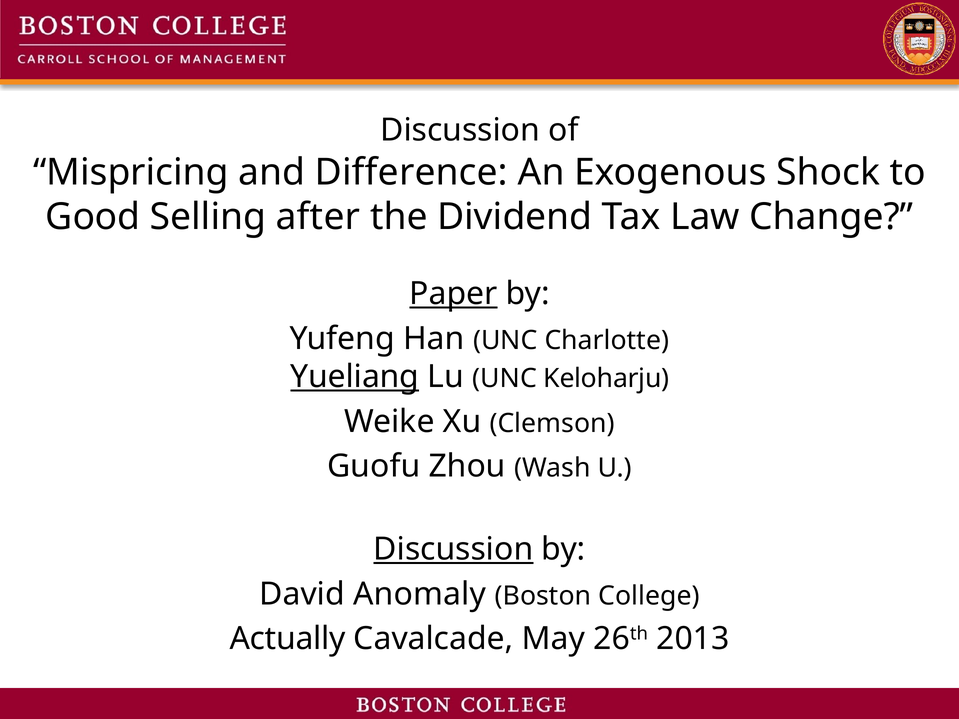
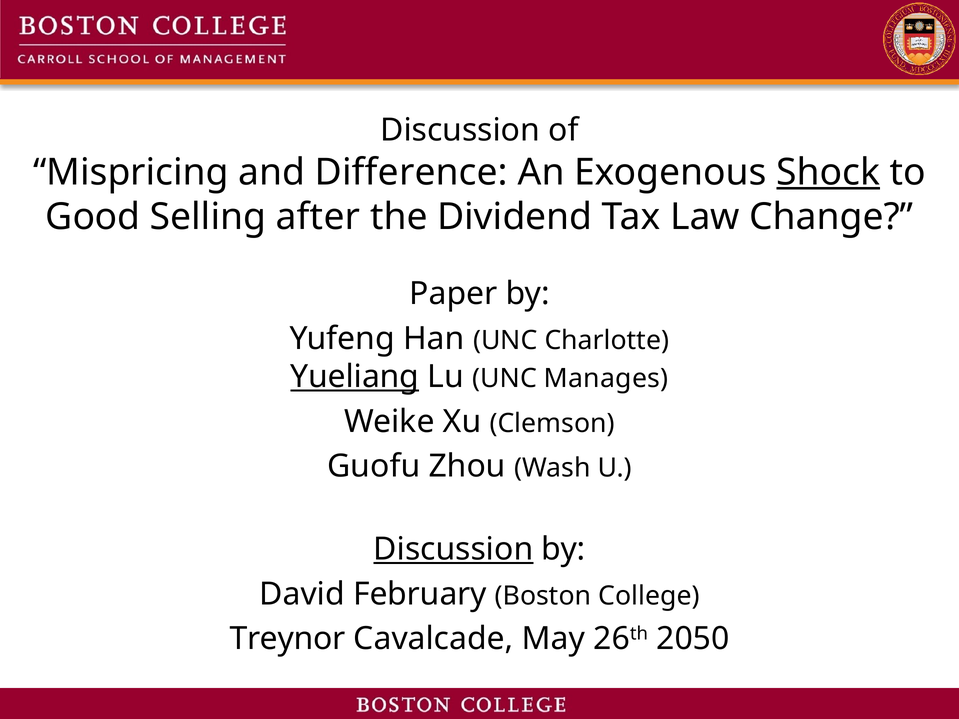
Shock underline: none -> present
Paper underline: present -> none
Keloharju: Keloharju -> Manages
Anomaly: Anomaly -> February
Actually: Actually -> Treynor
2013: 2013 -> 2050
